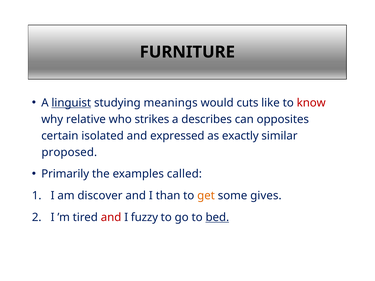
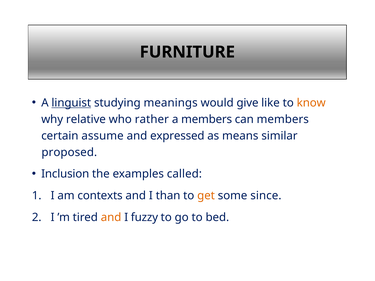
cuts: cuts -> give
know colour: red -> orange
strikes: strikes -> rather
a describes: describes -> members
can opposites: opposites -> members
isolated: isolated -> assume
exactly: exactly -> means
Primarily: Primarily -> Inclusion
discover: discover -> contexts
gives: gives -> since
and at (111, 217) colour: red -> orange
bed underline: present -> none
